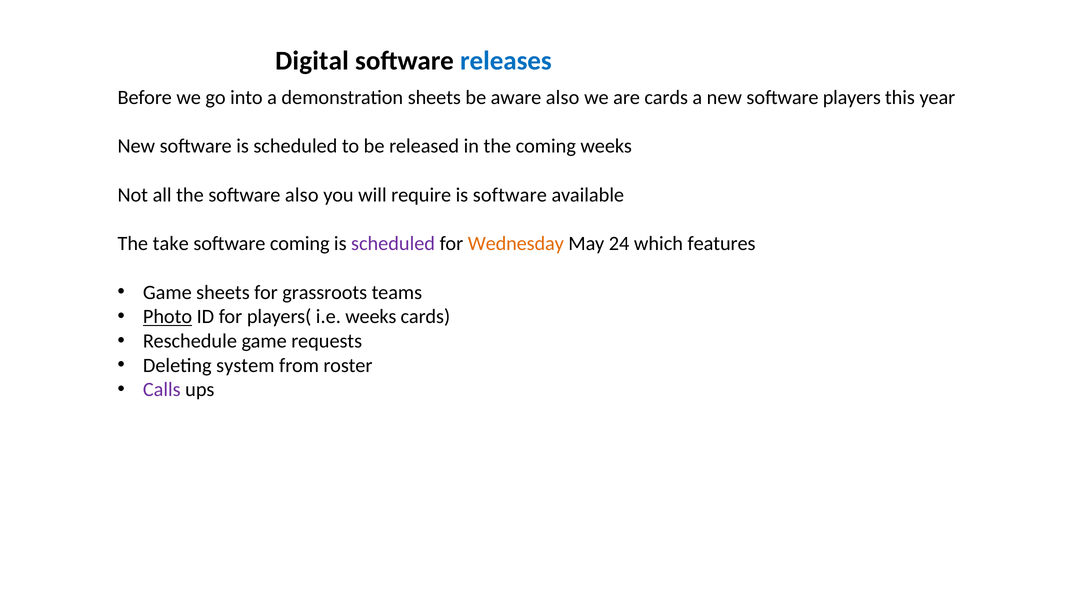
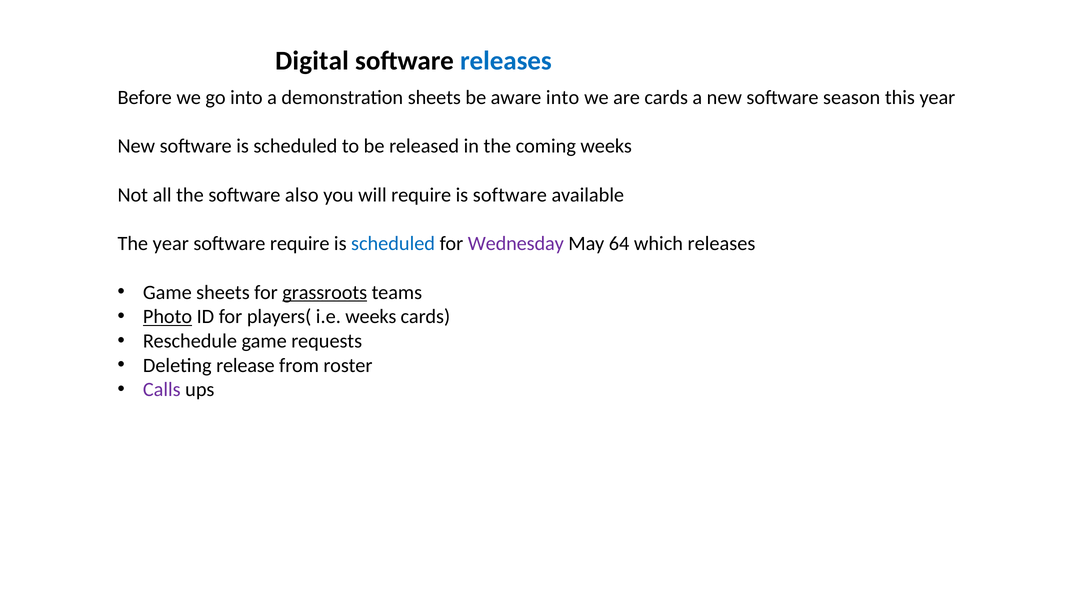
aware also: also -> into
players: players -> season
The take: take -> year
software coming: coming -> require
scheduled at (393, 244) colour: purple -> blue
Wednesday colour: orange -> purple
24: 24 -> 64
which features: features -> releases
grassroots underline: none -> present
system: system -> release
